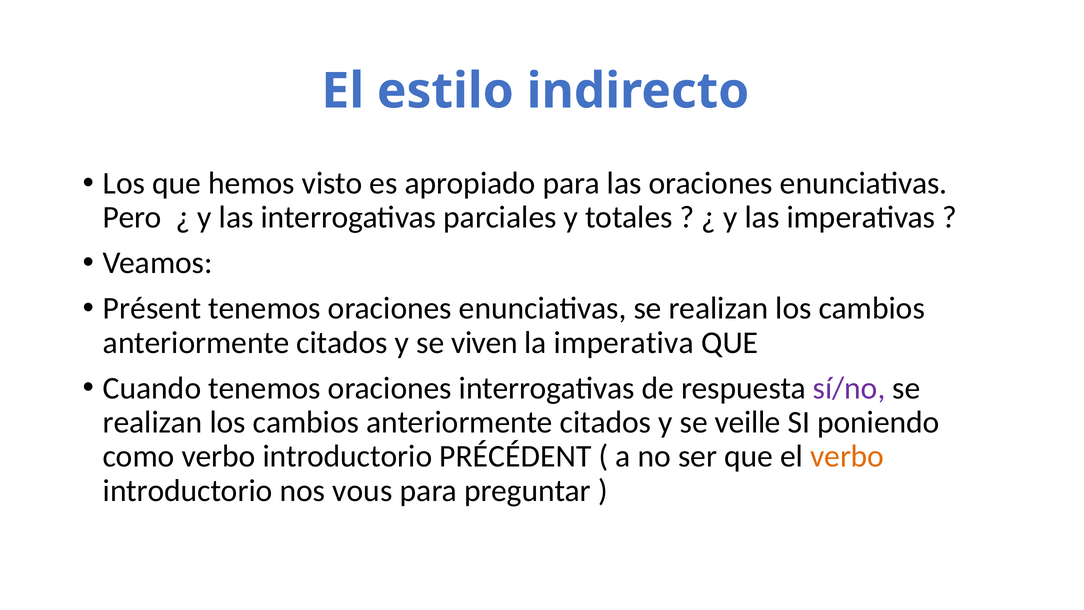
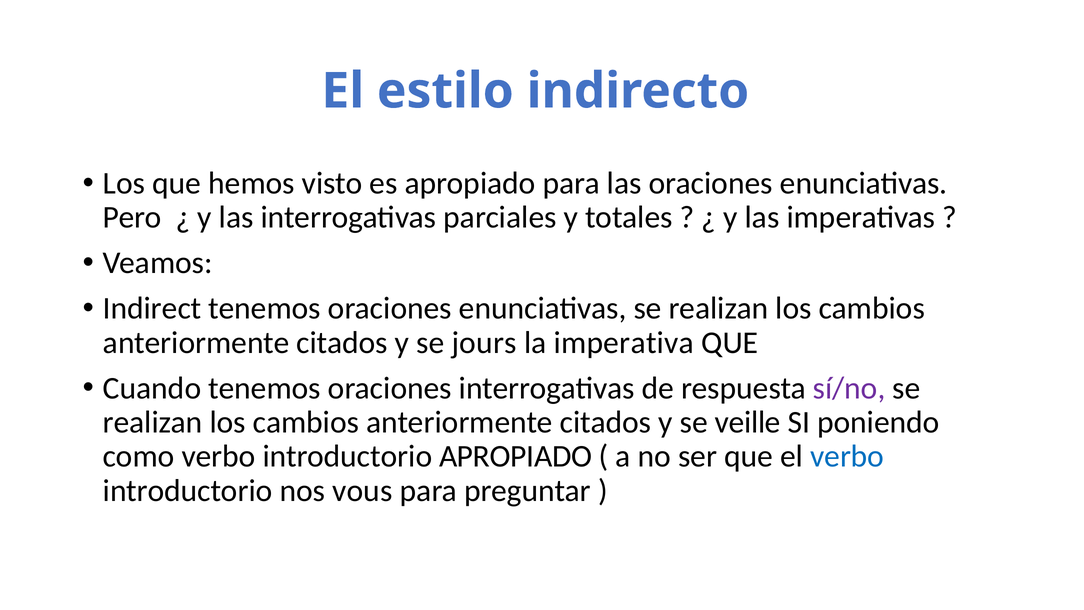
Présent: Présent -> Indirect
viven: viven -> jours
introductorio PRÉCÉDENT: PRÉCÉDENT -> APROPIADO
verbo at (847, 456) colour: orange -> blue
